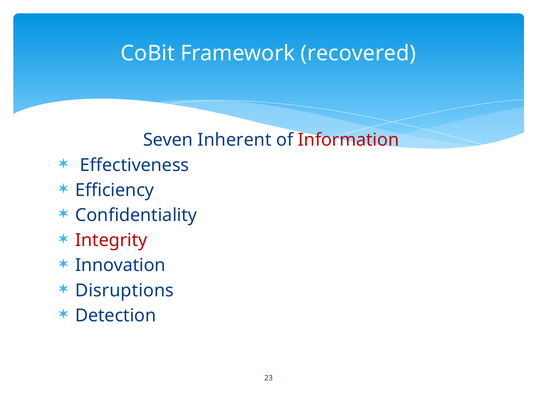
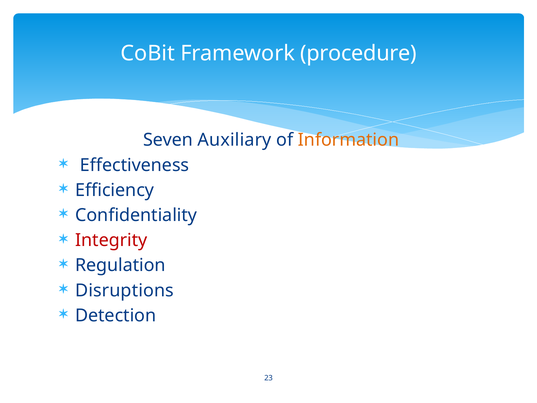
recovered: recovered -> procedure
Inherent: Inherent -> Auxiliary
Information colour: red -> orange
Innovation: Innovation -> Regulation
